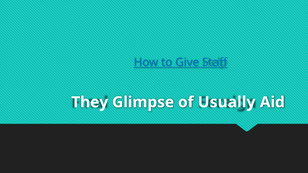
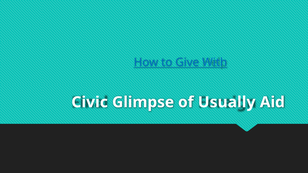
Staff: Staff -> With
They: They -> Civic
